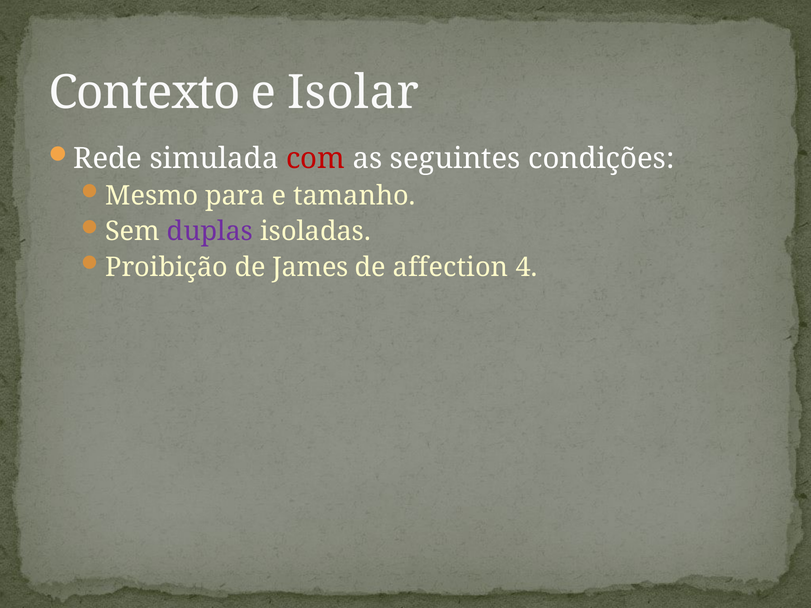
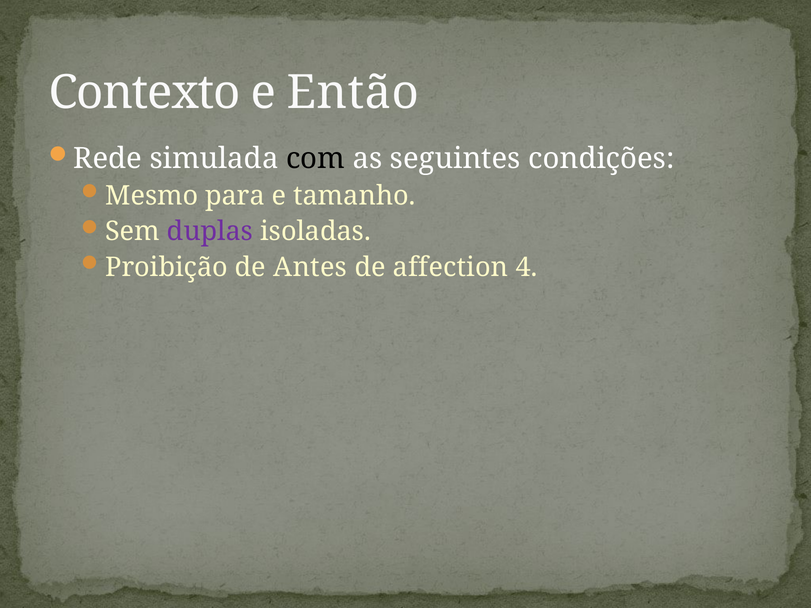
Isolar: Isolar -> Então
com colour: red -> black
James: James -> Antes
